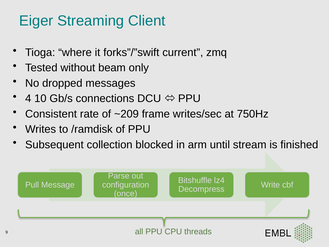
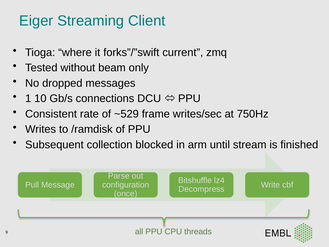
4: 4 -> 1
~209: ~209 -> ~529
